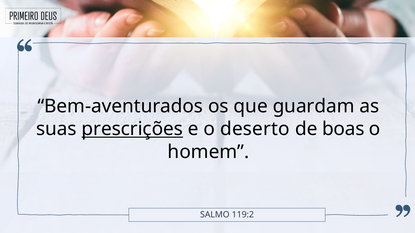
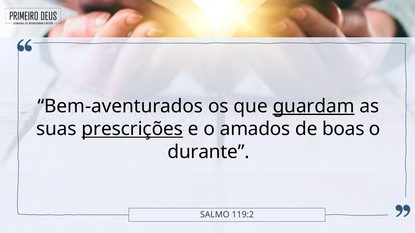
guardam underline: none -> present
deserto: deserto -> amados
homem: homem -> durante
